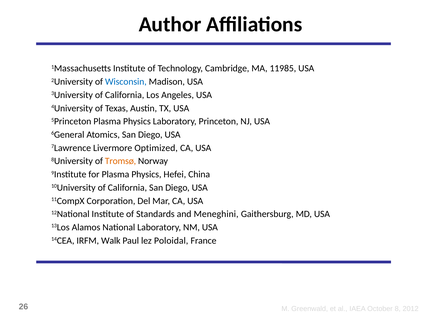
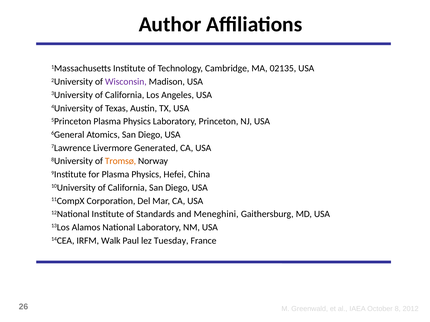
11985: 11985 -> 02135
Wisconsin colour: blue -> purple
Optimized: Optimized -> Generated
Poloidal: Poloidal -> Tuesday
